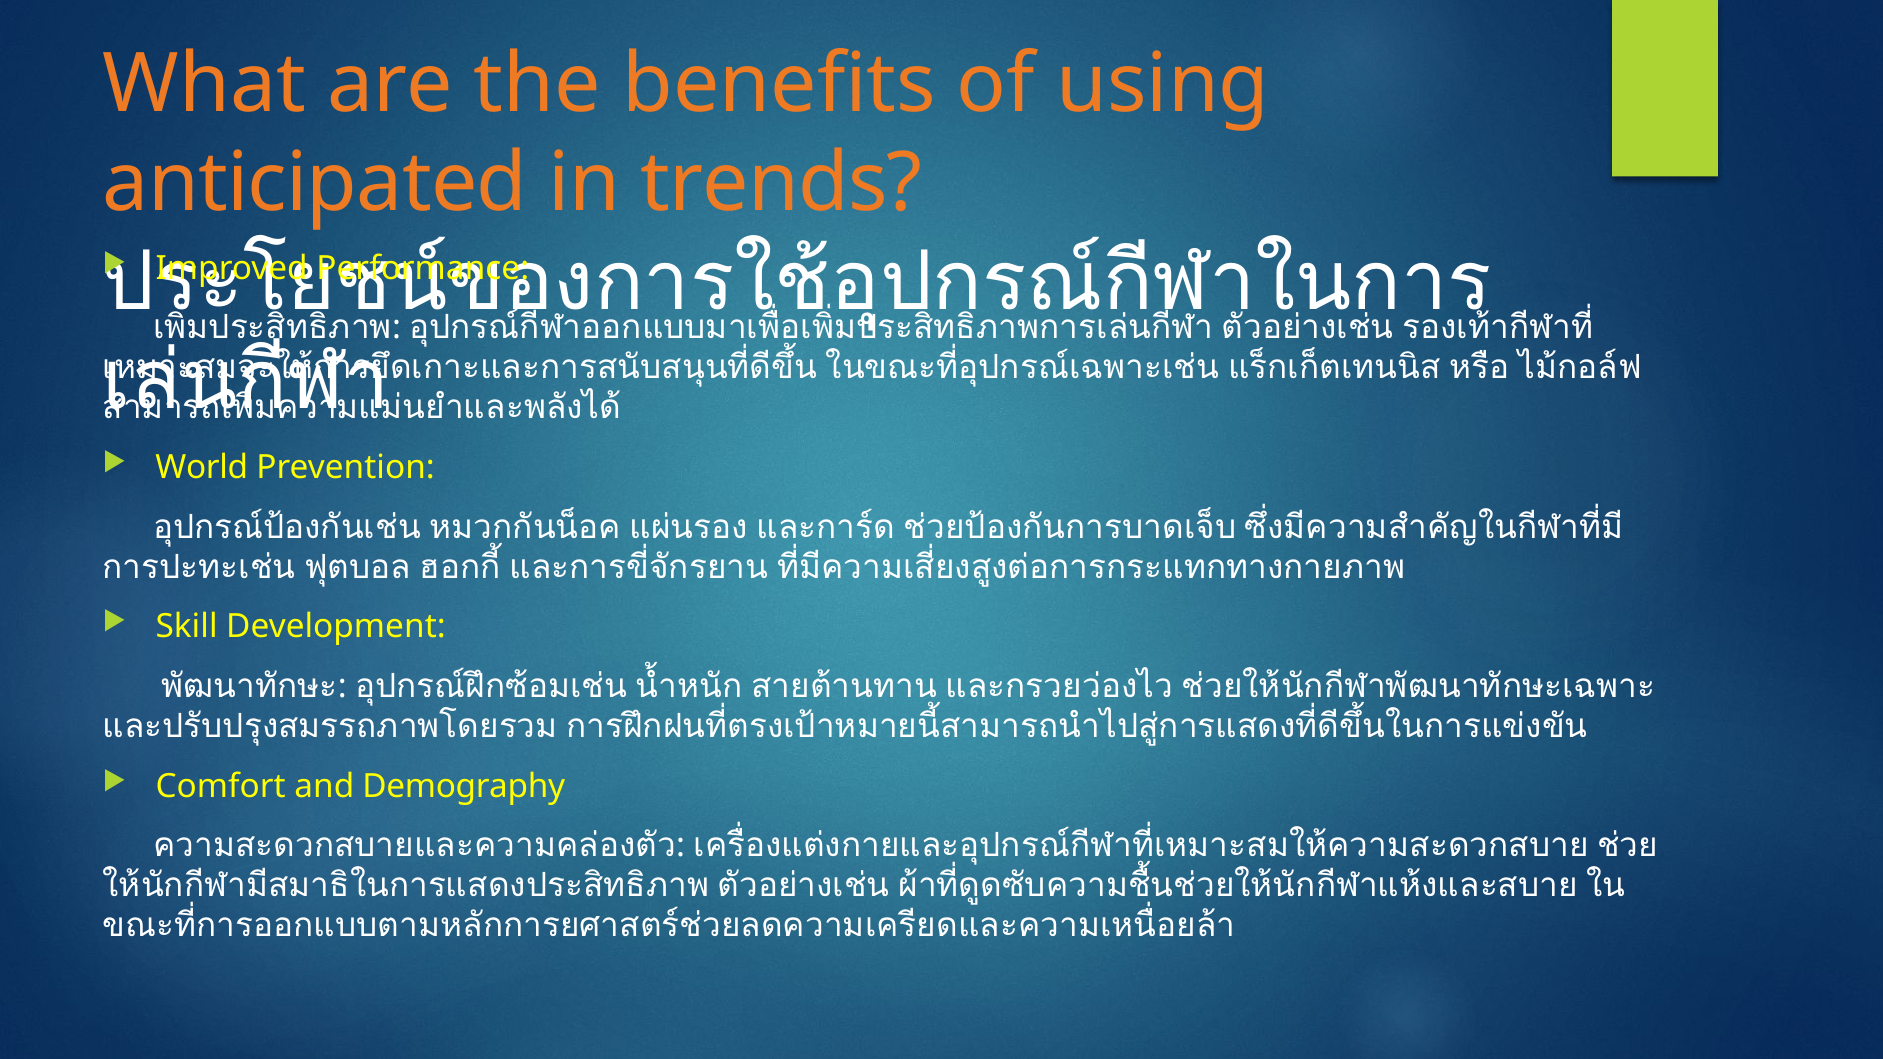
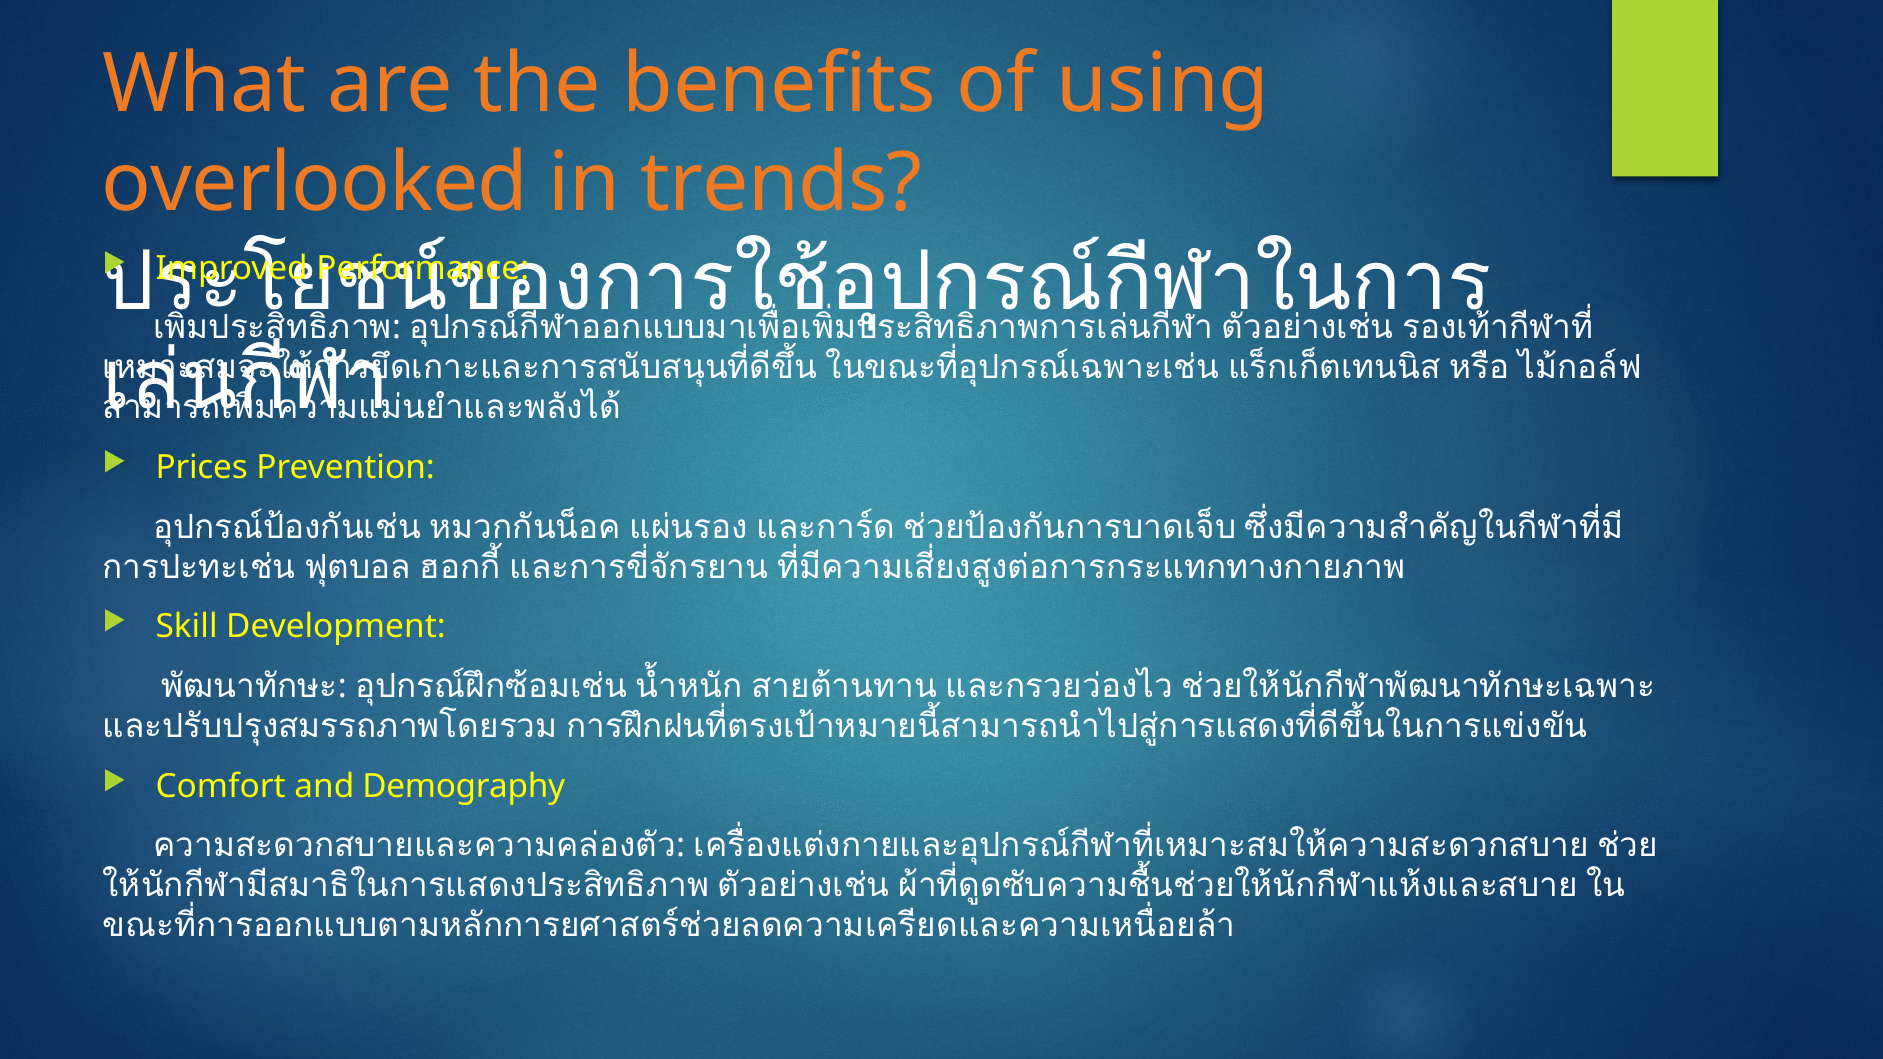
anticipated: anticipated -> overlooked
World: World -> Prices
